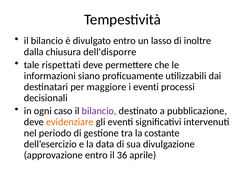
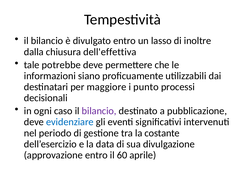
dell'disporre: dell'disporre -> dell'effettiva
rispettati: rispettati -> potrebbe
i eventi: eventi -> punto
evidenziare colour: orange -> blue
36: 36 -> 60
